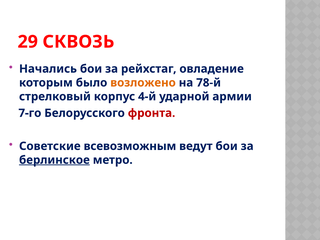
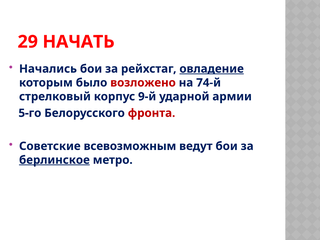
СКВОЗЬ: СКВОЗЬ -> НАЧАТЬ
овладение underline: none -> present
возложено colour: orange -> red
78-й: 78-й -> 74-й
4-й: 4-й -> 9-й
7-го: 7-го -> 5-го
